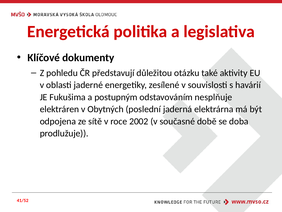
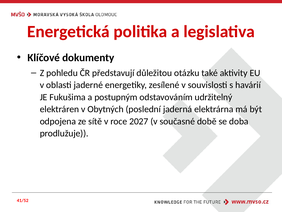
nesplňuje: nesplňuje -> udržitelný
2002: 2002 -> 2027
